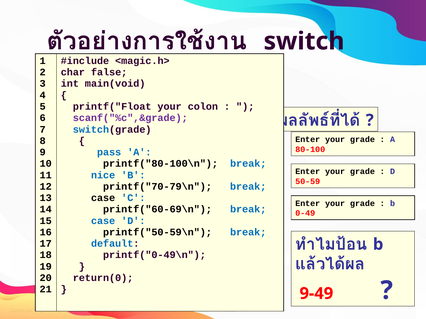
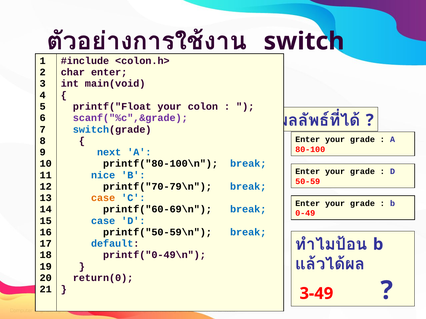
<magic.h>: <magic.h> -> <colon.h>
char false: false -> enter
pass: pass -> next
case at (103, 198) colour: black -> orange
9-49: 9-49 -> 3-49
